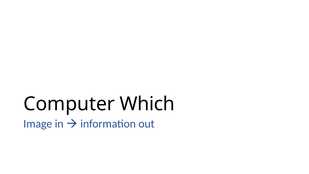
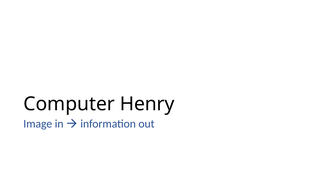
Which: Which -> Henry
